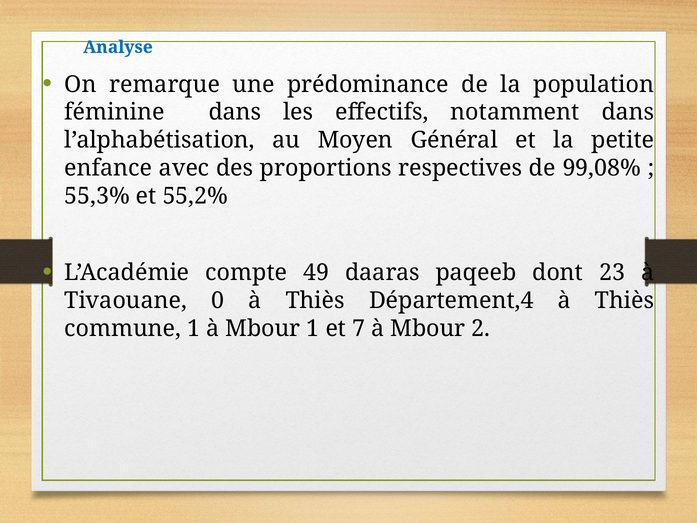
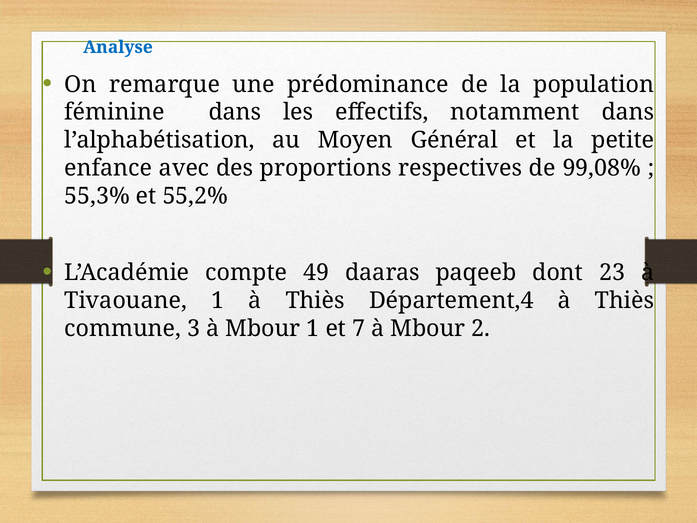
Tivaouane 0: 0 -> 1
commune 1: 1 -> 3
